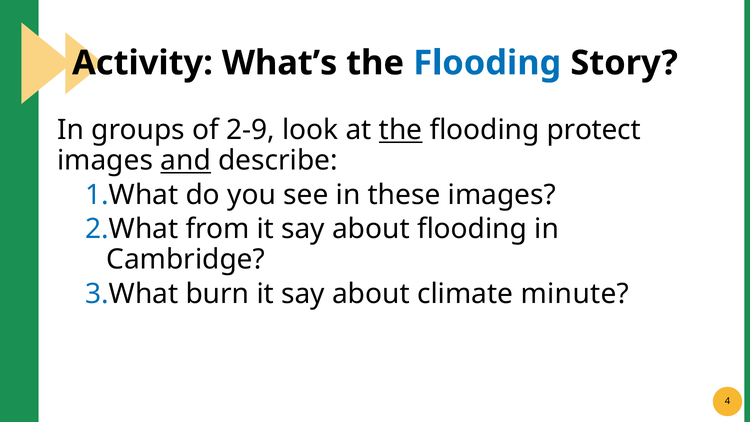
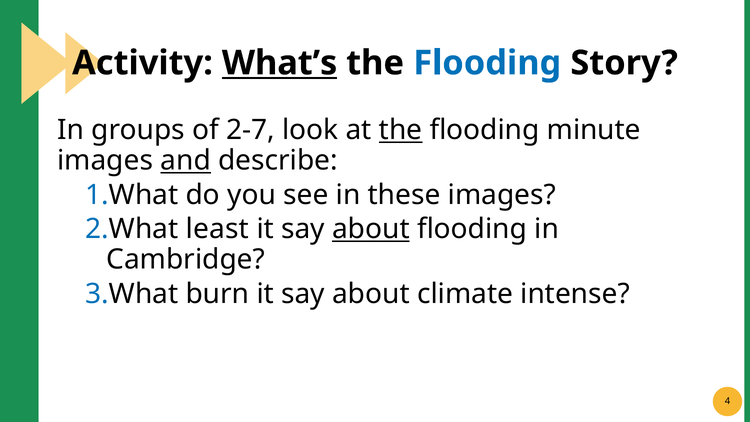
What’s underline: none -> present
2-9: 2-9 -> 2-7
protect: protect -> minute
from: from -> least
about at (371, 229) underline: none -> present
minute: minute -> intense
